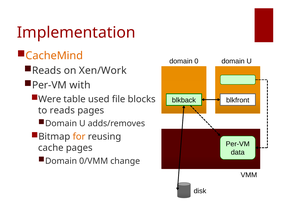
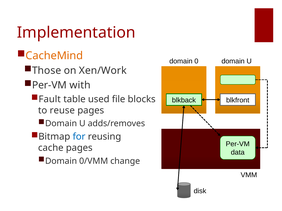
Reads at (47, 71): Reads -> Those
Were: Were -> Fault
to reads: reads -> reuse
for colour: orange -> blue
